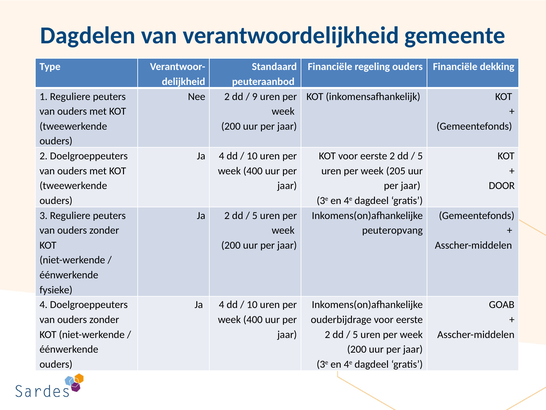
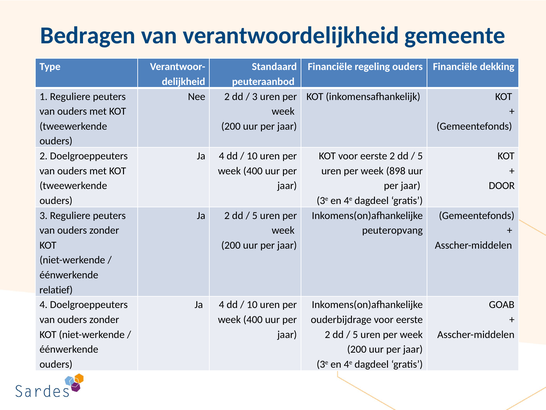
Dagdelen: Dagdelen -> Bedragen
9 at (255, 96): 9 -> 3
205: 205 -> 898
fysieke: fysieke -> relatief
